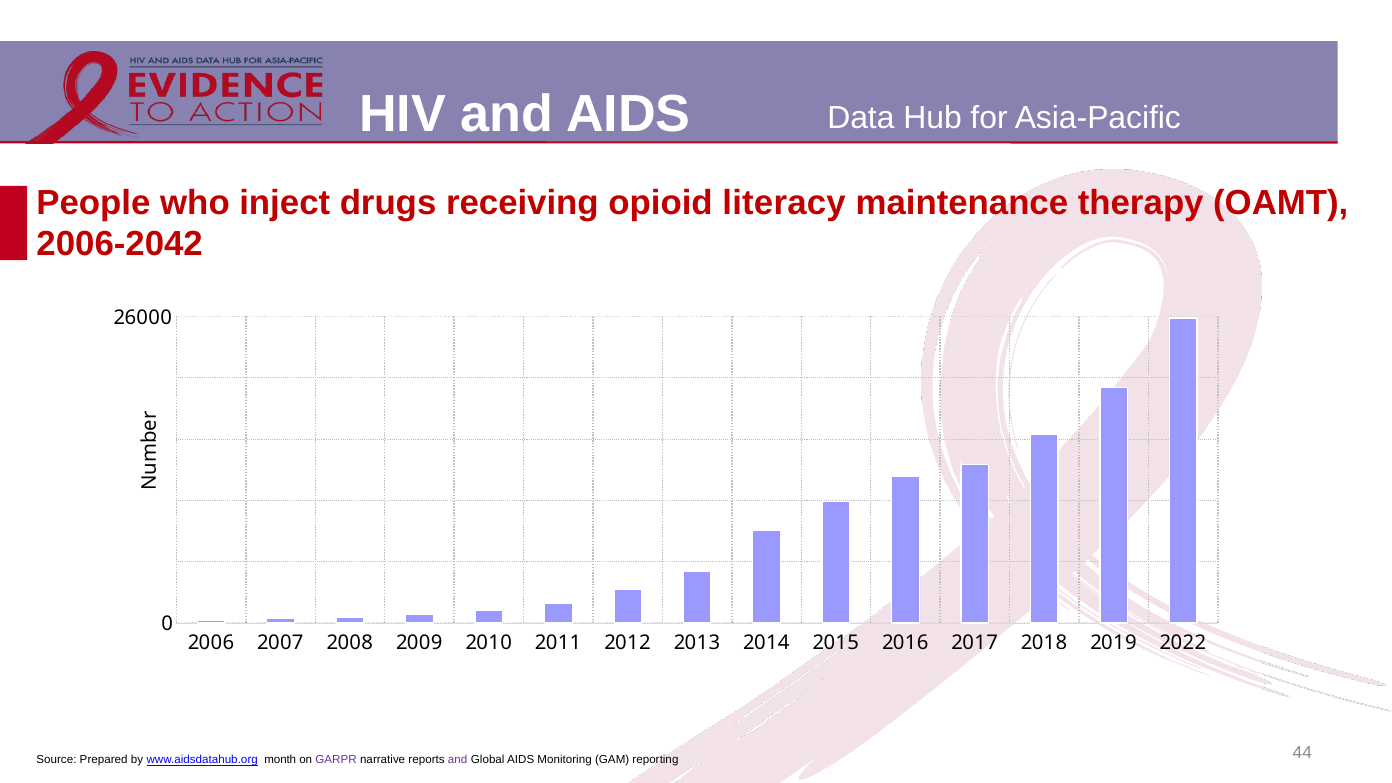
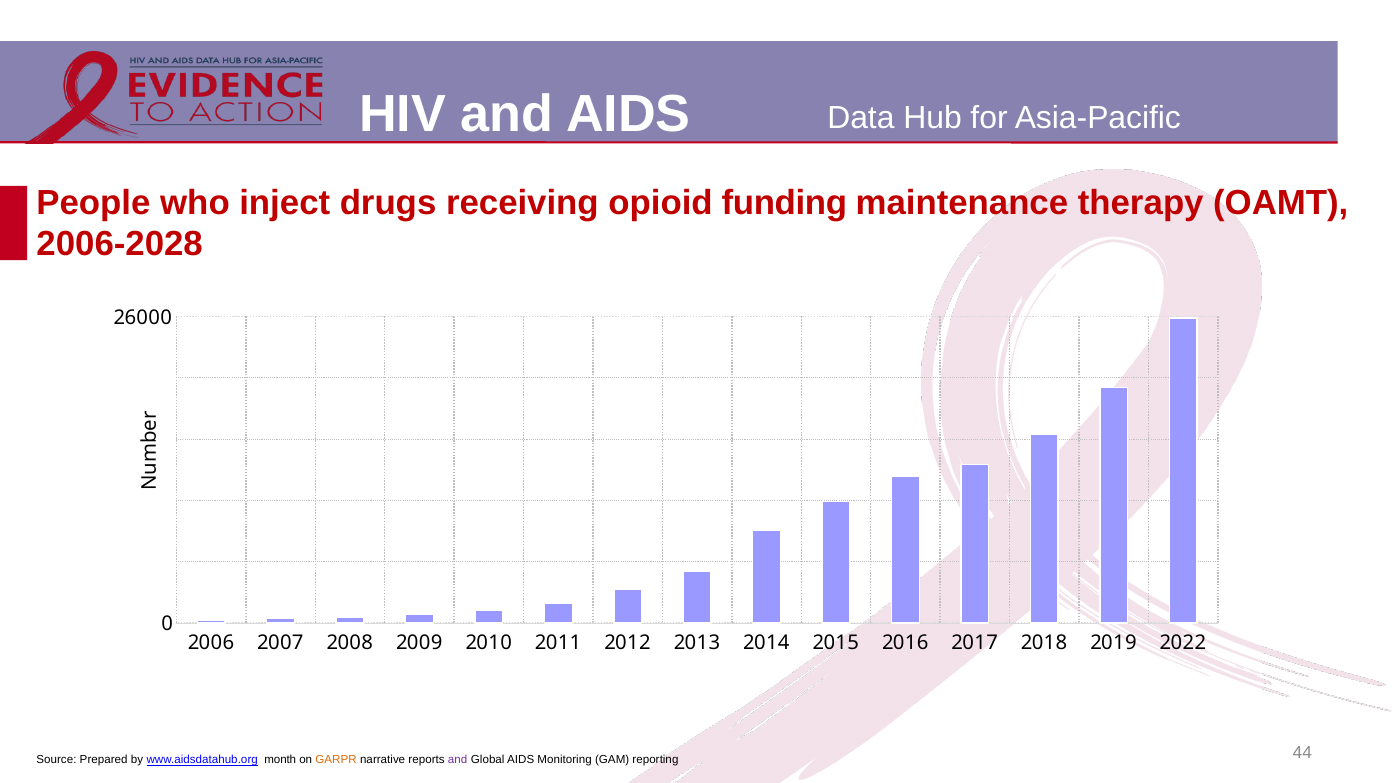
literacy: literacy -> funding
2006-2042: 2006-2042 -> 2006-2028
GARPR colour: purple -> orange
